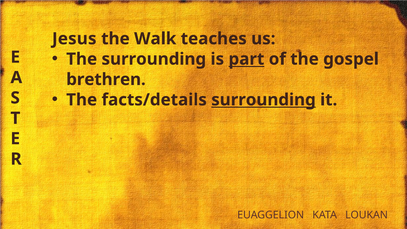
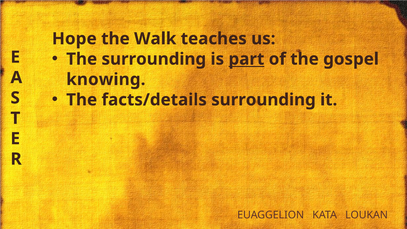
Jesus: Jesus -> Hope
brethren: brethren -> knowing
surrounding at (264, 100) underline: present -> none
